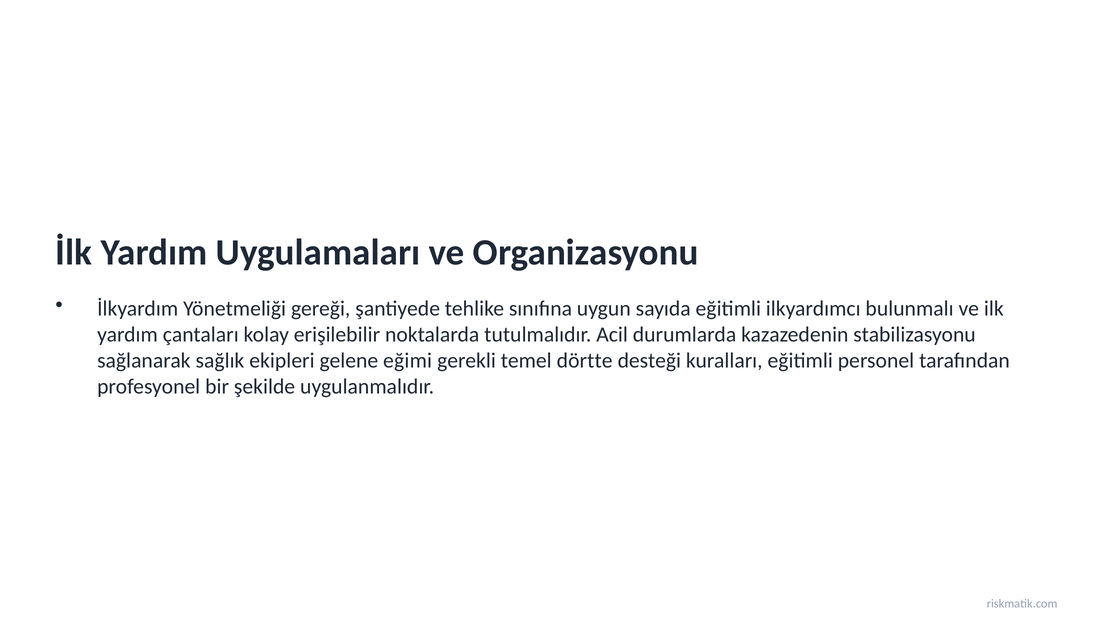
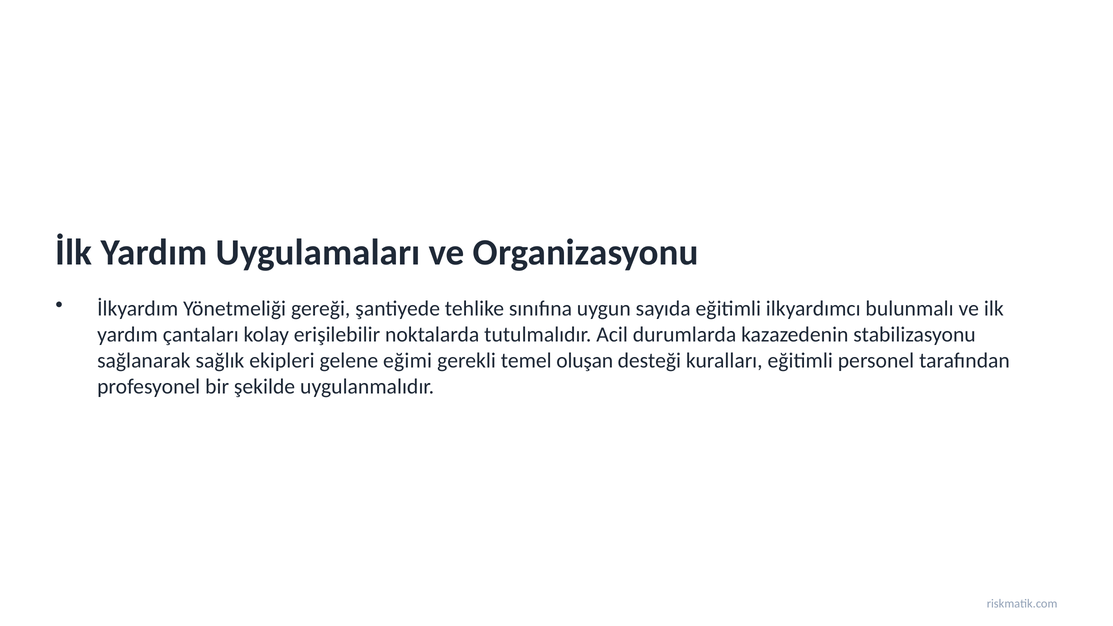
dörtte: dörtte -> oluşan
